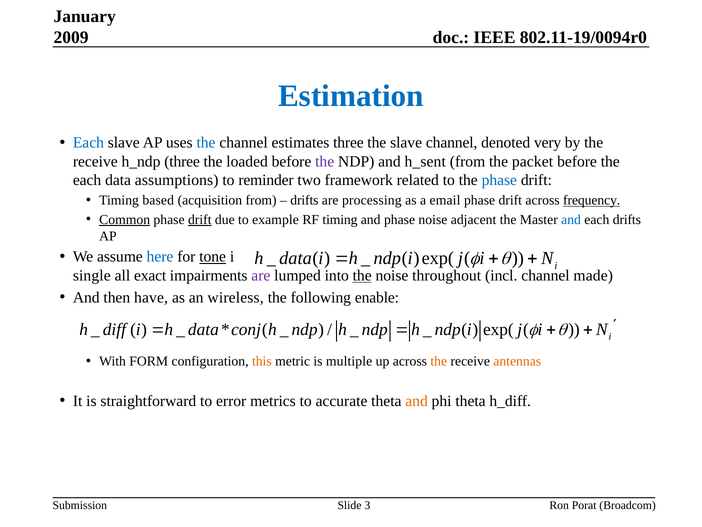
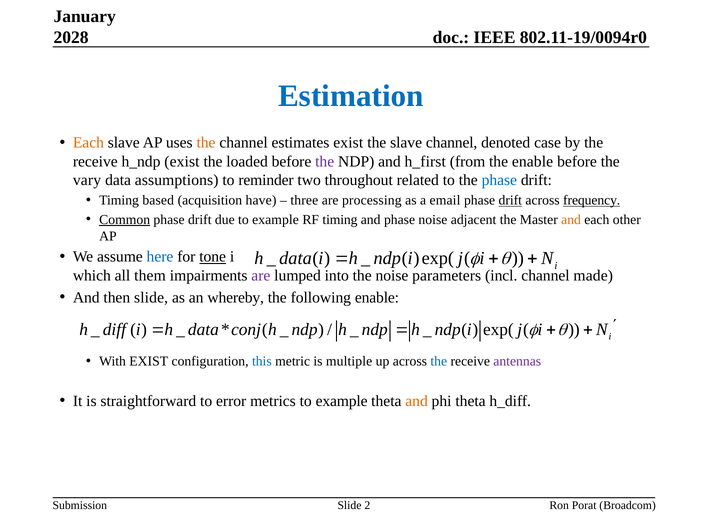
2009: 2009 -> 2028
Each at (88, 143) colour: blue -> orange
the at (206, 143) colour: blue -> orange
estimates three: three -> exist
very: very -> case
h_ndp three: three -> exist
h_sent: h_sent -> h_first
the packet: packet -> enable
each at (87, 180): each -> vary
framework: framework -> throughout
acquisition from: from -> have
drifts at (304, 200): drifts -> three
drift at (510, 200) underline: none -> present
drift at (200, 219) underline: present -> none
and at (571, 219) colour: blue -> orange
each drifts: drifts -> other
single: single -> which
exact: exact -> them
the at (362, 275) underline: present -> none
throughout: throughout -> parameters
then have: have -> slide
wireless: wireless -> whereby
With FORM: FORM -> EXIST
this colour: orange -> blue
the at (439, 361) colour: orange -> blue
antennas colour: orange -> purple
metrics to accurate: accurate -> example
3: 3 -> 2
